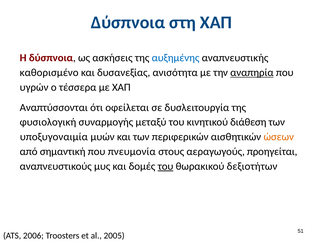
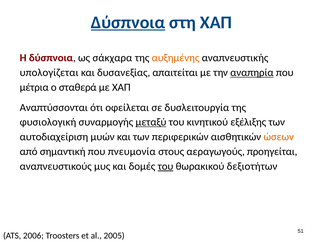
Δύσπνοια at (128, 22) underline: none -> present
ασκήσεις: ασκήσεις -> σάκχαρα
αυξημένης colour: blue -> orange
καθορισμένο: καθορισμένο -> υπολογίζεται
ανισότητα: ανισότητα -> απαιτείται
υγρών: υγρών -> μέτρια
τέσσερα: τέσσερα -> σταθερά
μεταξύ underline: none -> present
διάθεση: διάθεση -> εξέλιξης
υποξυγοναιμία: υποξυγοναιμία -> αυτοδιαχείριση
